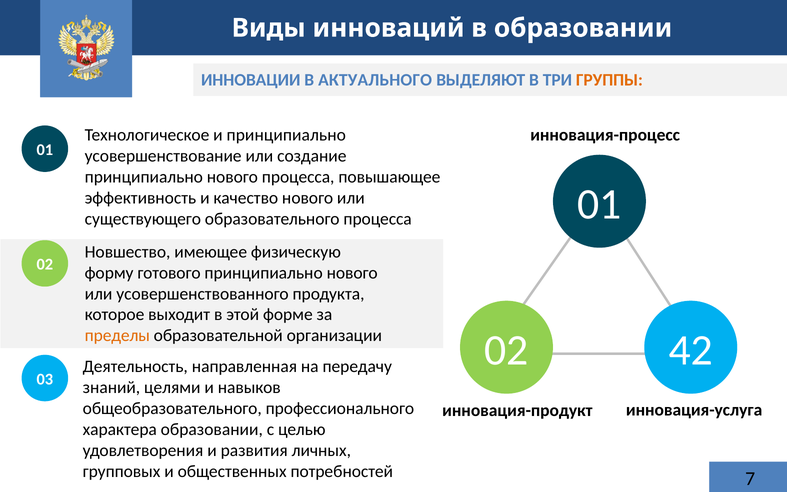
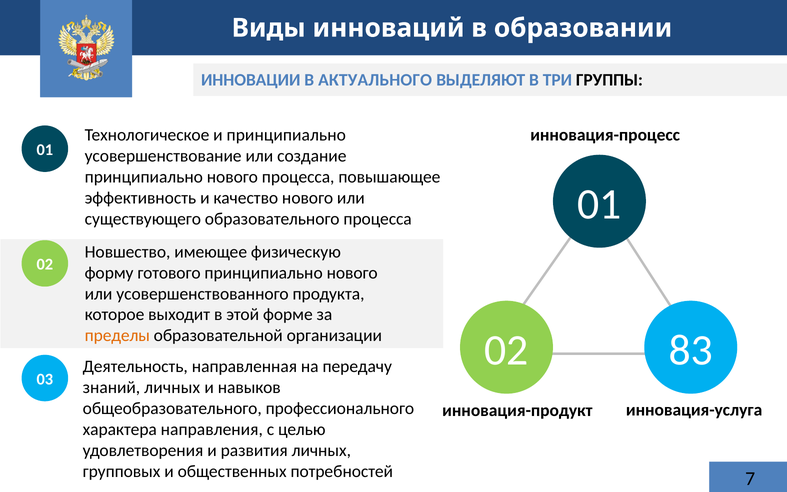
ГРУППЫ colour: orange -> black
42: 42 -> 83
знаний целями: целями -> личных
характера образовании: образовании -> направления
